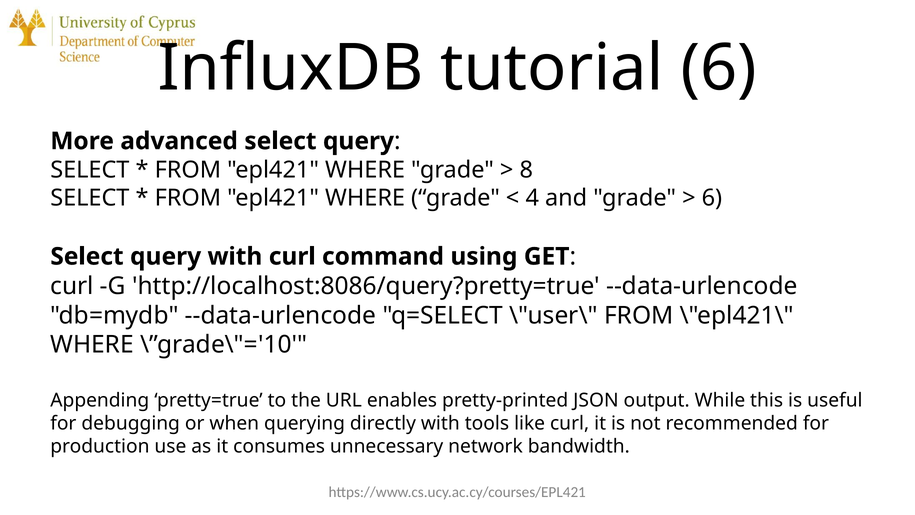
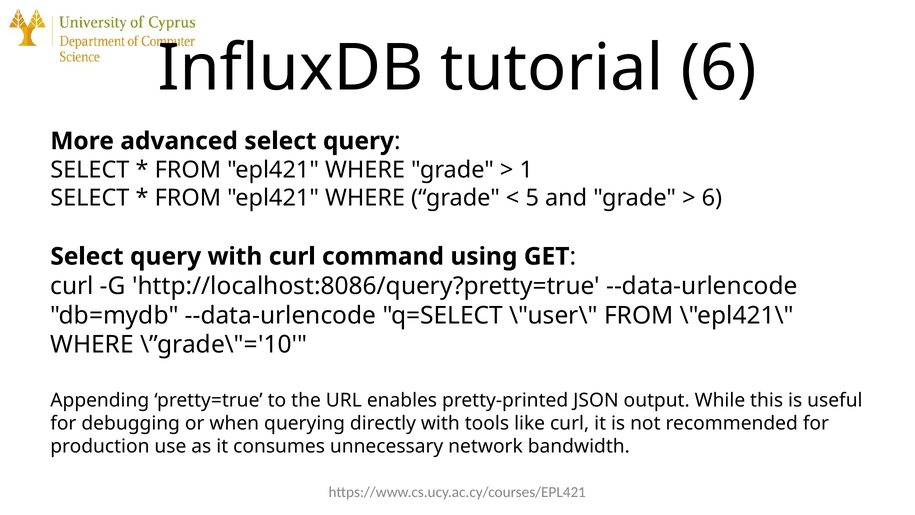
8: 8 -> 1
4: 4 -> 5
